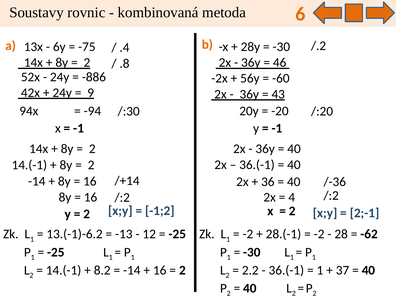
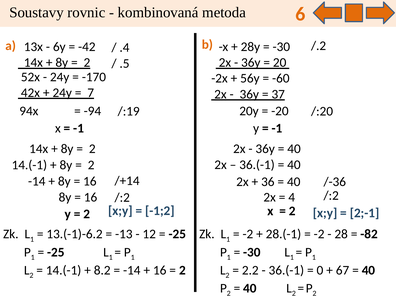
-75: -75 -> -42
46: 46 -> 20
.8: .8 -> .5
-886: -886 -> -170
9: 9 -> 7
43: 43 -> 37
/:30: /:30 -> /:19
-62: -62 -> -82
1 at (320, 270): 1 -> 0
37: 37 -> 67
